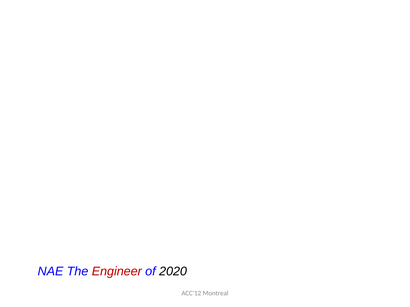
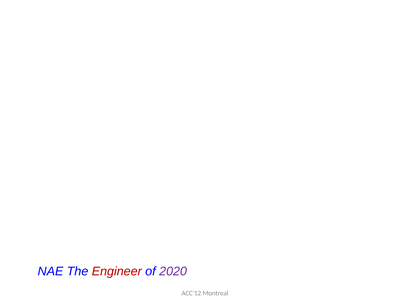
2020 colour: black -> purple
